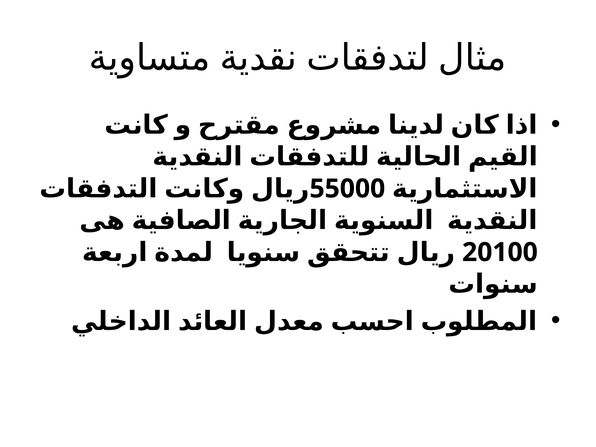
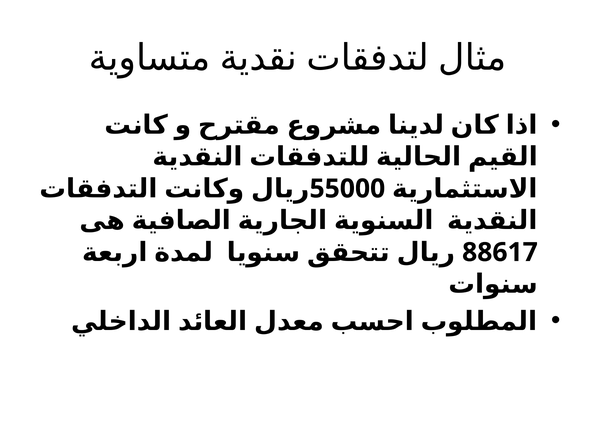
20100: 20100 -> 88617
